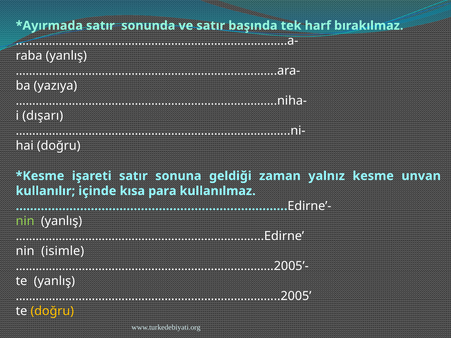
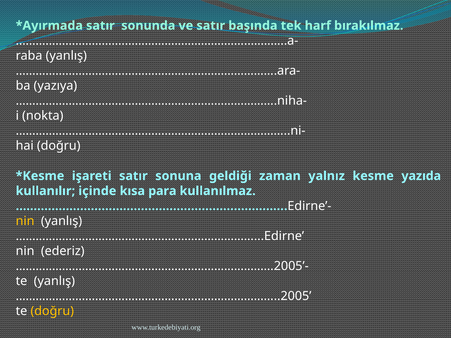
dışarı: dışarı -> nokta
unvan: unvan -> yazıda
nin at (25, 221) colour: light green -> yellow
isimle: isimle -> ederiz
